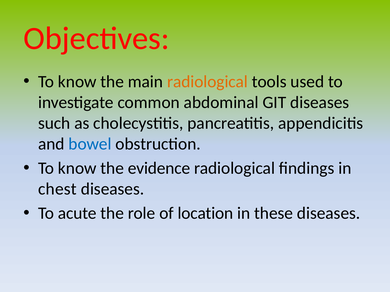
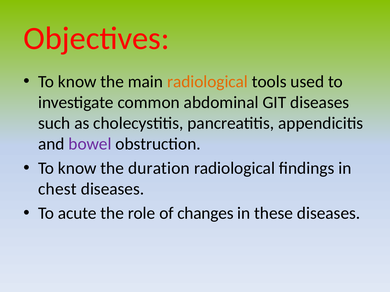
bowel colour: blue -> purple
evidence: evidence -> duration
location: location -> changes
